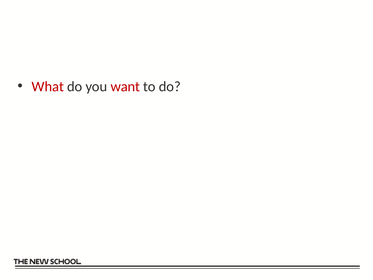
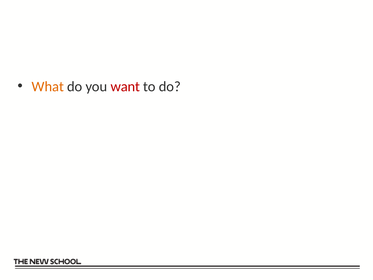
What colour: red -> orange
